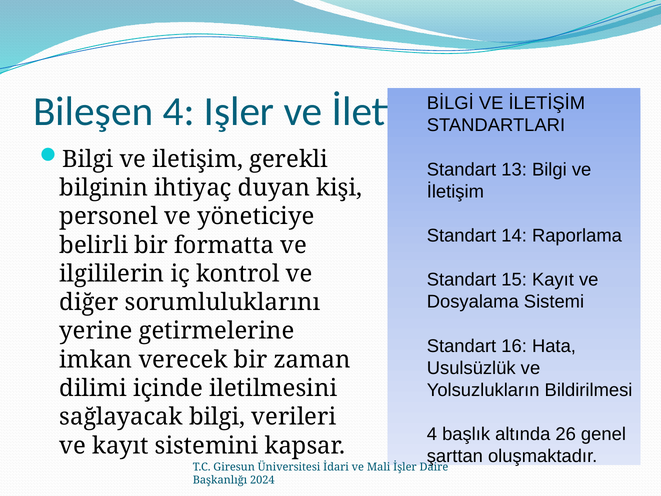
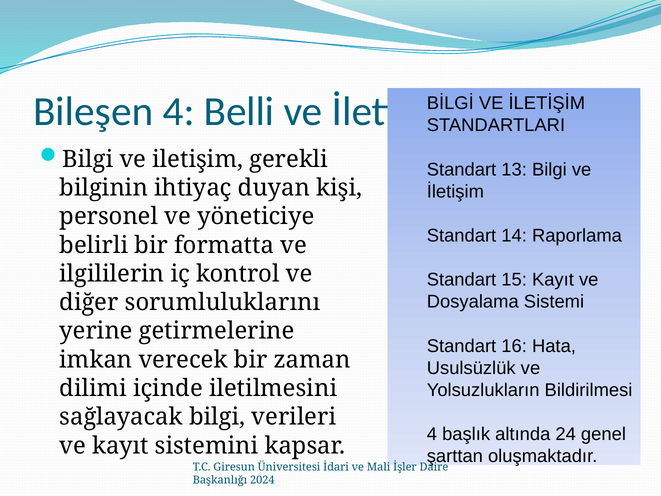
Işler: Işler -> Belli
26: 26 -> 24
